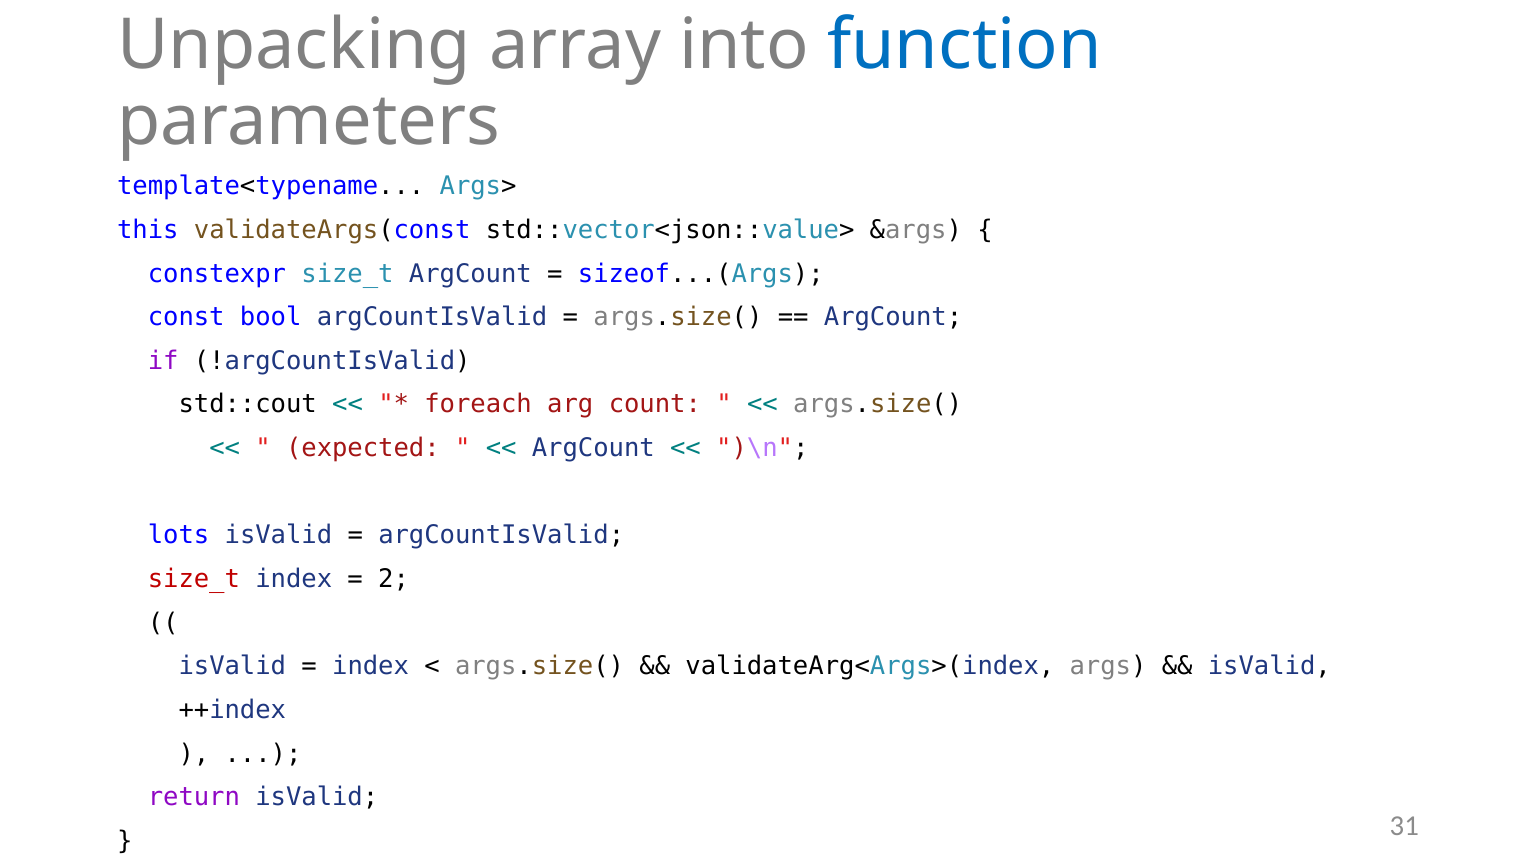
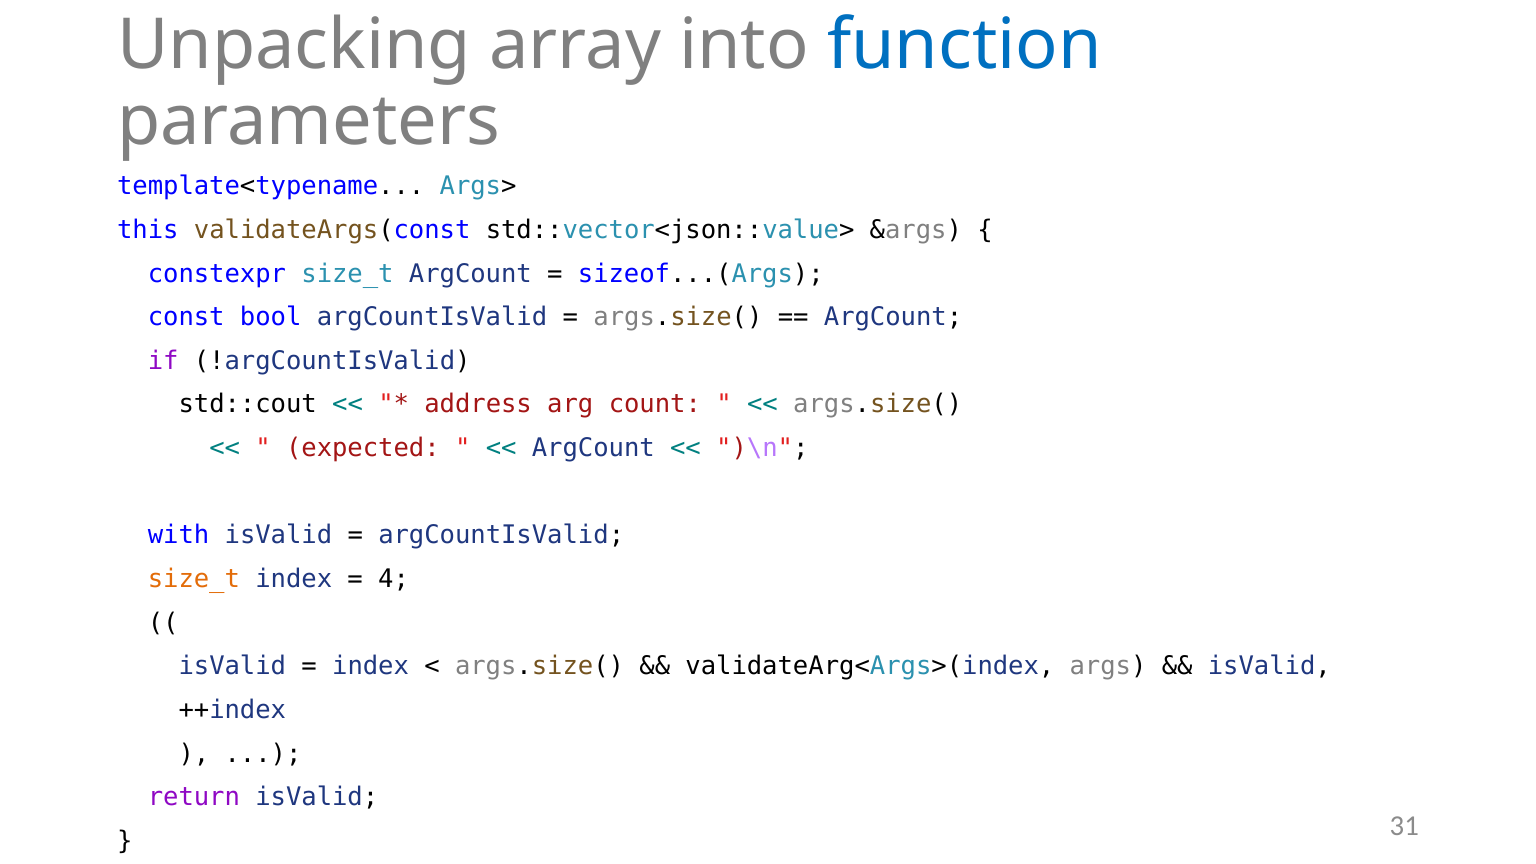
foreach: foreach -> address
lots: lots -> with
size_t at (194, 579) colour: red -> orange
2: 2 -> 4
